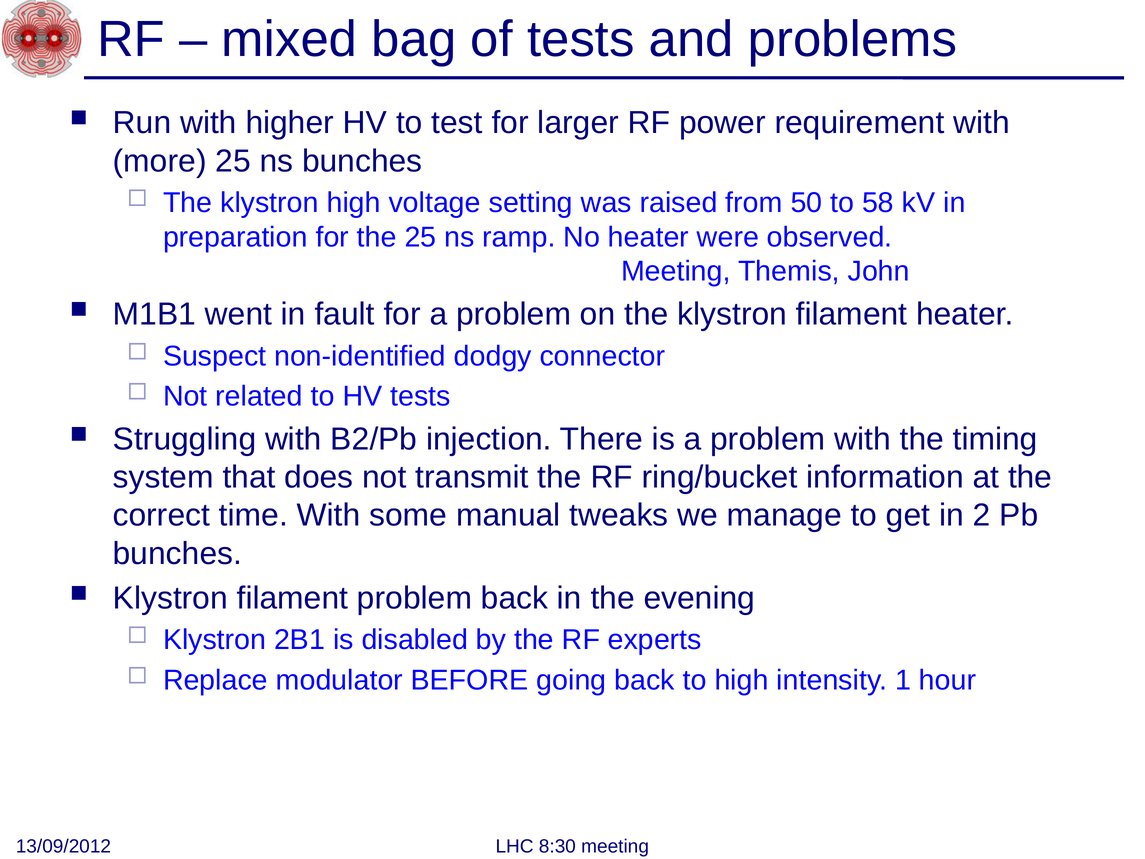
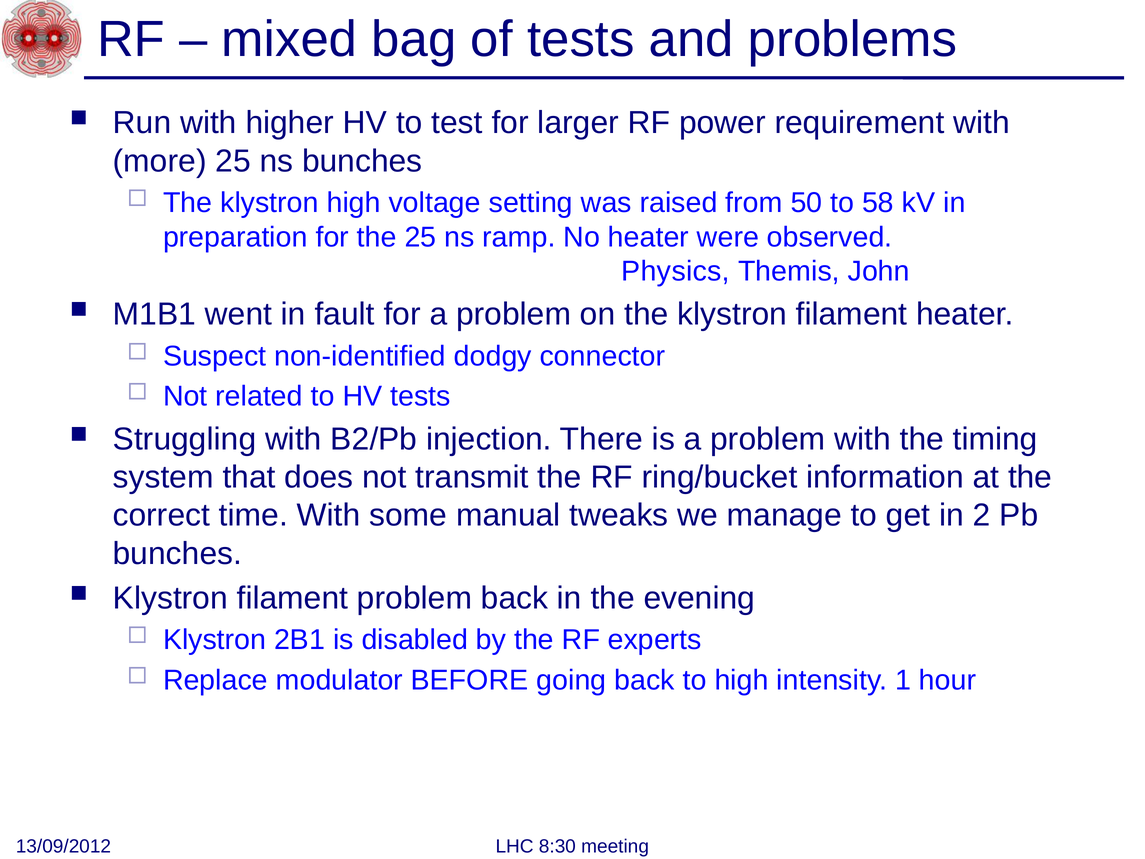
Meeting at (676, 271): Meeting -> Physics
